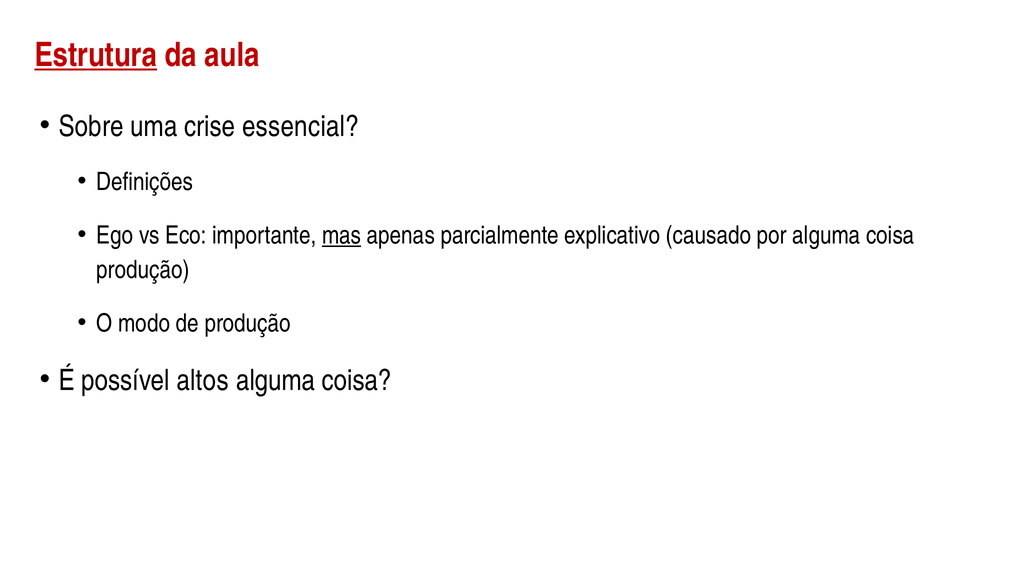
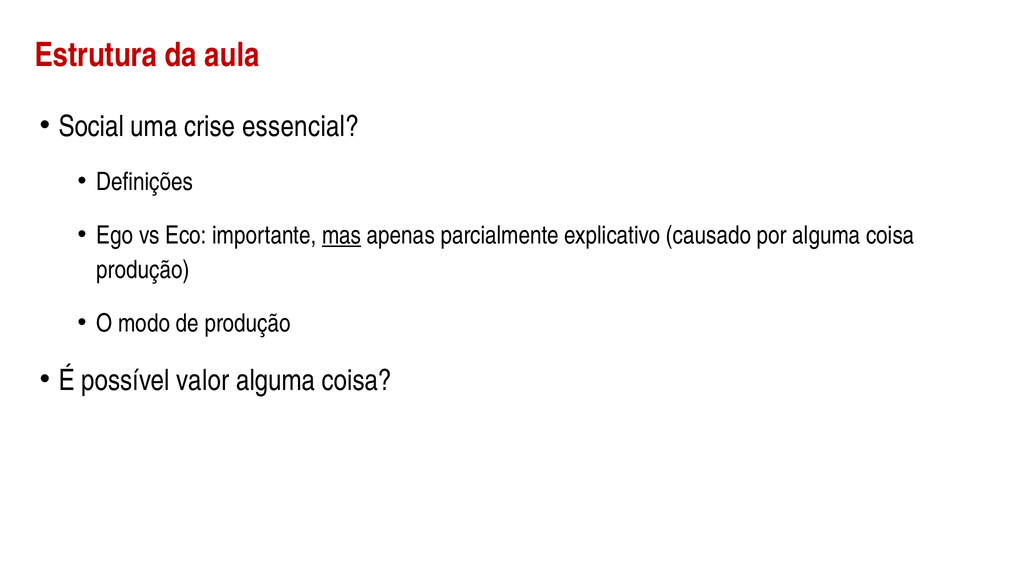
Estrutura underline: present -> none
Sobre: Sobre -> Social
altos: altos -> valor
